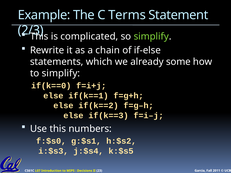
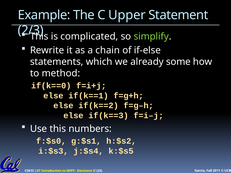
Terms: Terms -> Upper
to simplify: simplify -> method
